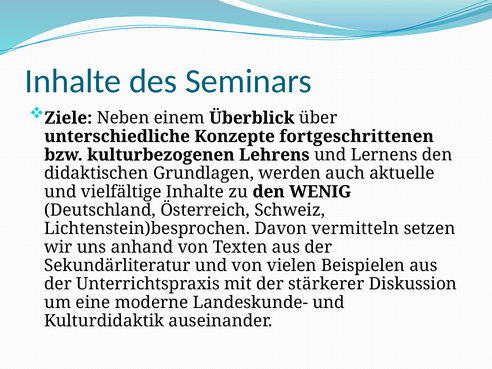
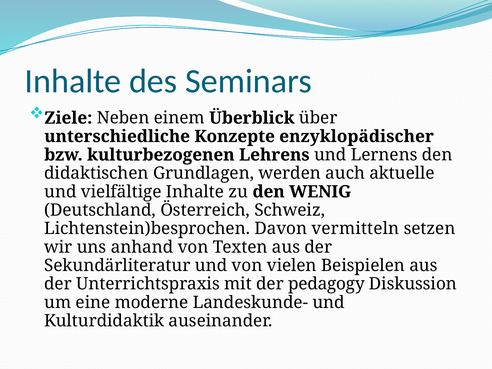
fortgeschrittenen: fortgeschrittenen -> enzyklopädischer
stärkerer: stärkerer -> pedagogy
